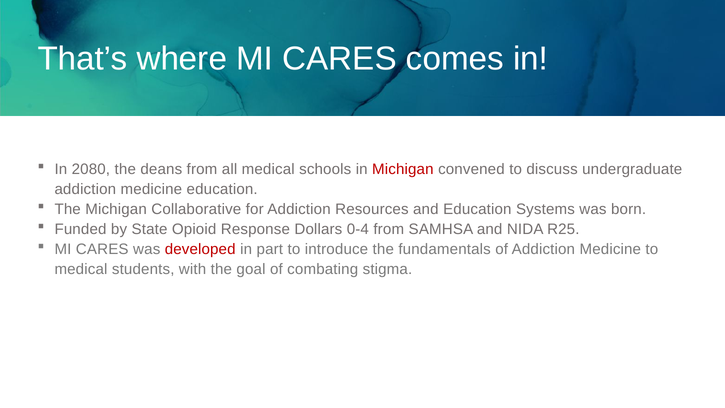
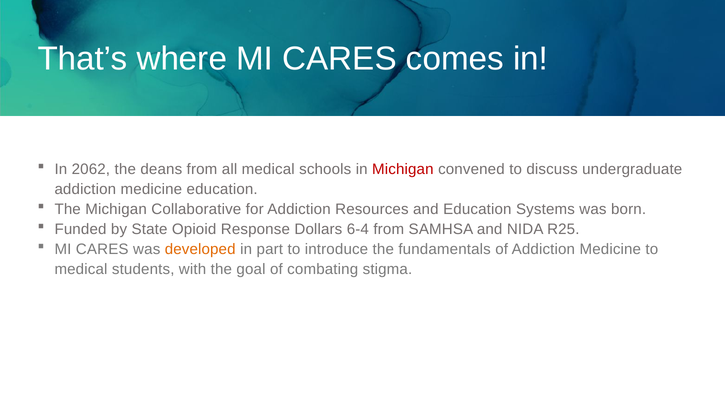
2080: 2080 -> 2062
0-4: 0-4 -> 6-4
developed colour: red -> orange
